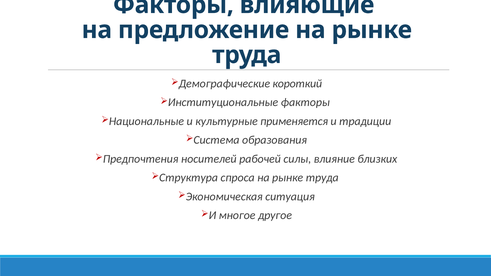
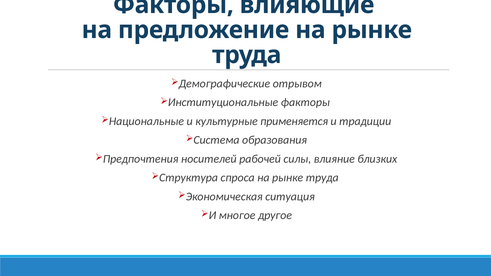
короткий: короткий -> отрывом
